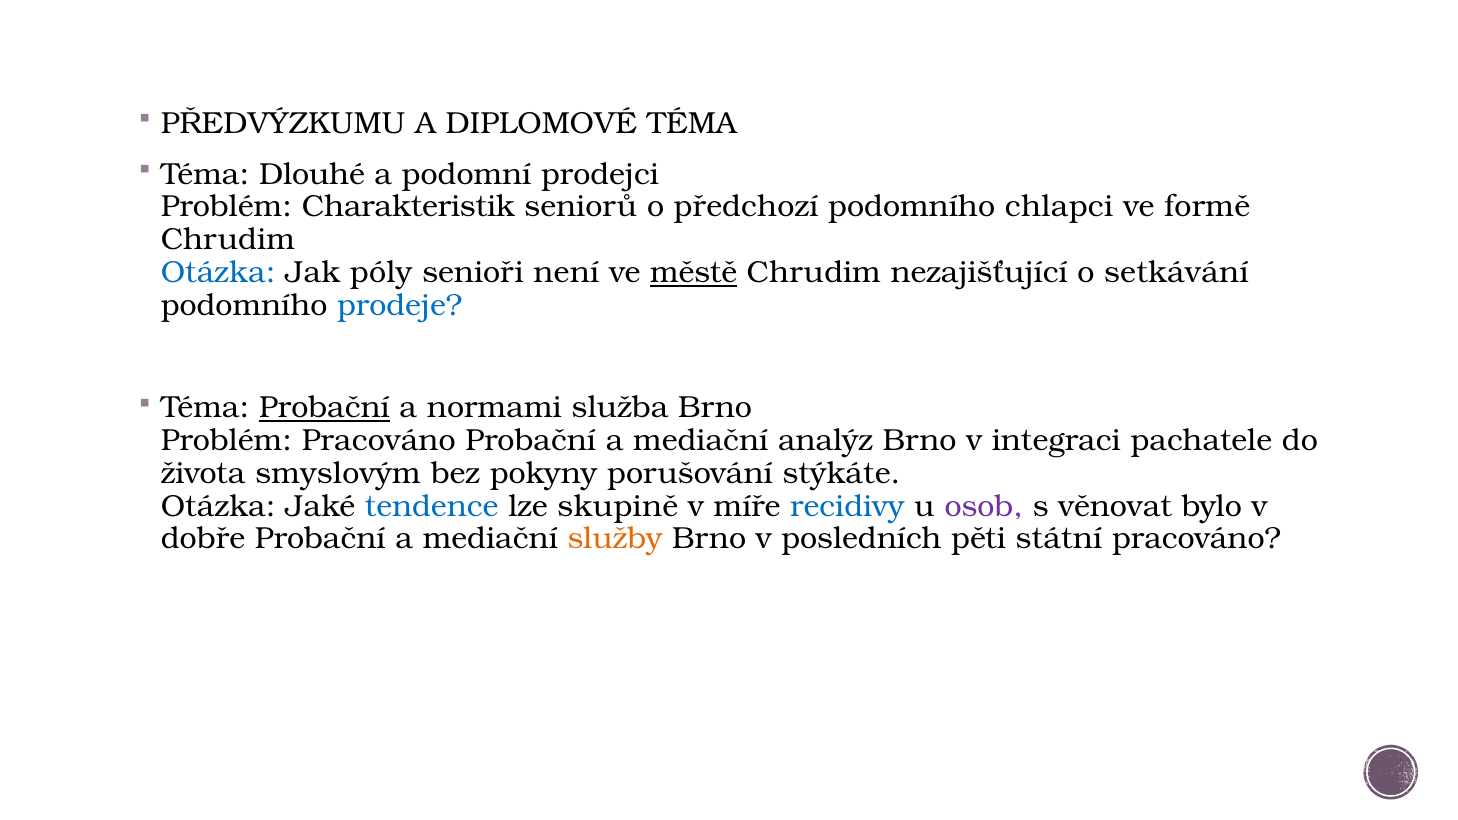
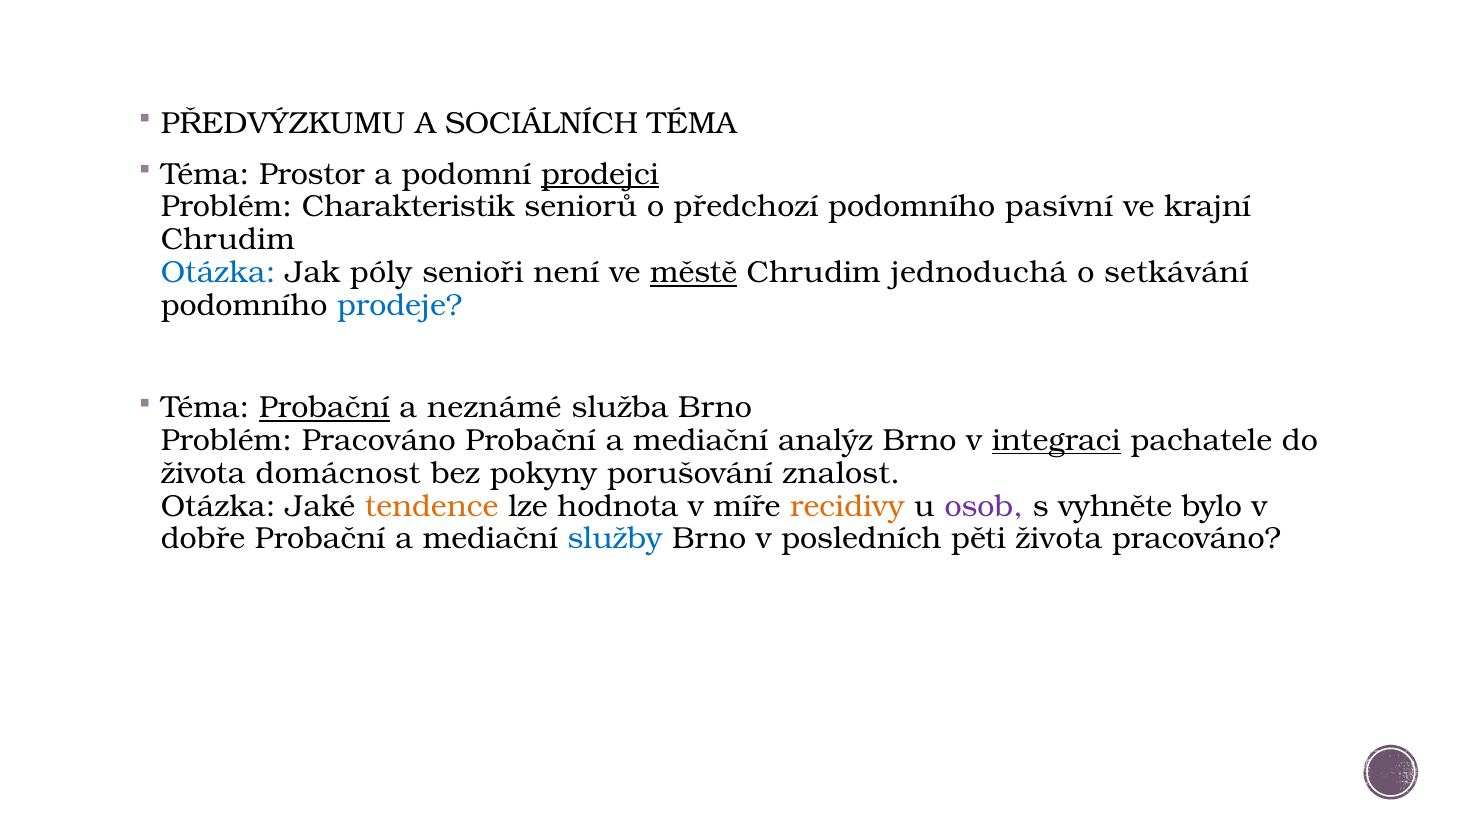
DIPLOMOVÉ: DIPLOMOVÉ -> SOCIÁLNÍCH
Dlouhé: Dlouhé -> Prostor
prodejci underline: none -> present
chlapci: chlapci -> pasívní
formě: formě -> krajní
nezajišťující: nezajišťující -> jednoduchá
normami: normami -> neznámé
integraci underline: none -> present
smyslovým: smyslovým -> domácnost
stýkáte: stýkáte -> znalost
tendence colour: blue -> orange
skupině: skupině -> hodnota
recidivy colour: blue -> orange
věnovat: věnovat -> vyhněte
služby colour: orange -> blue
pěti státní: státní -> života
